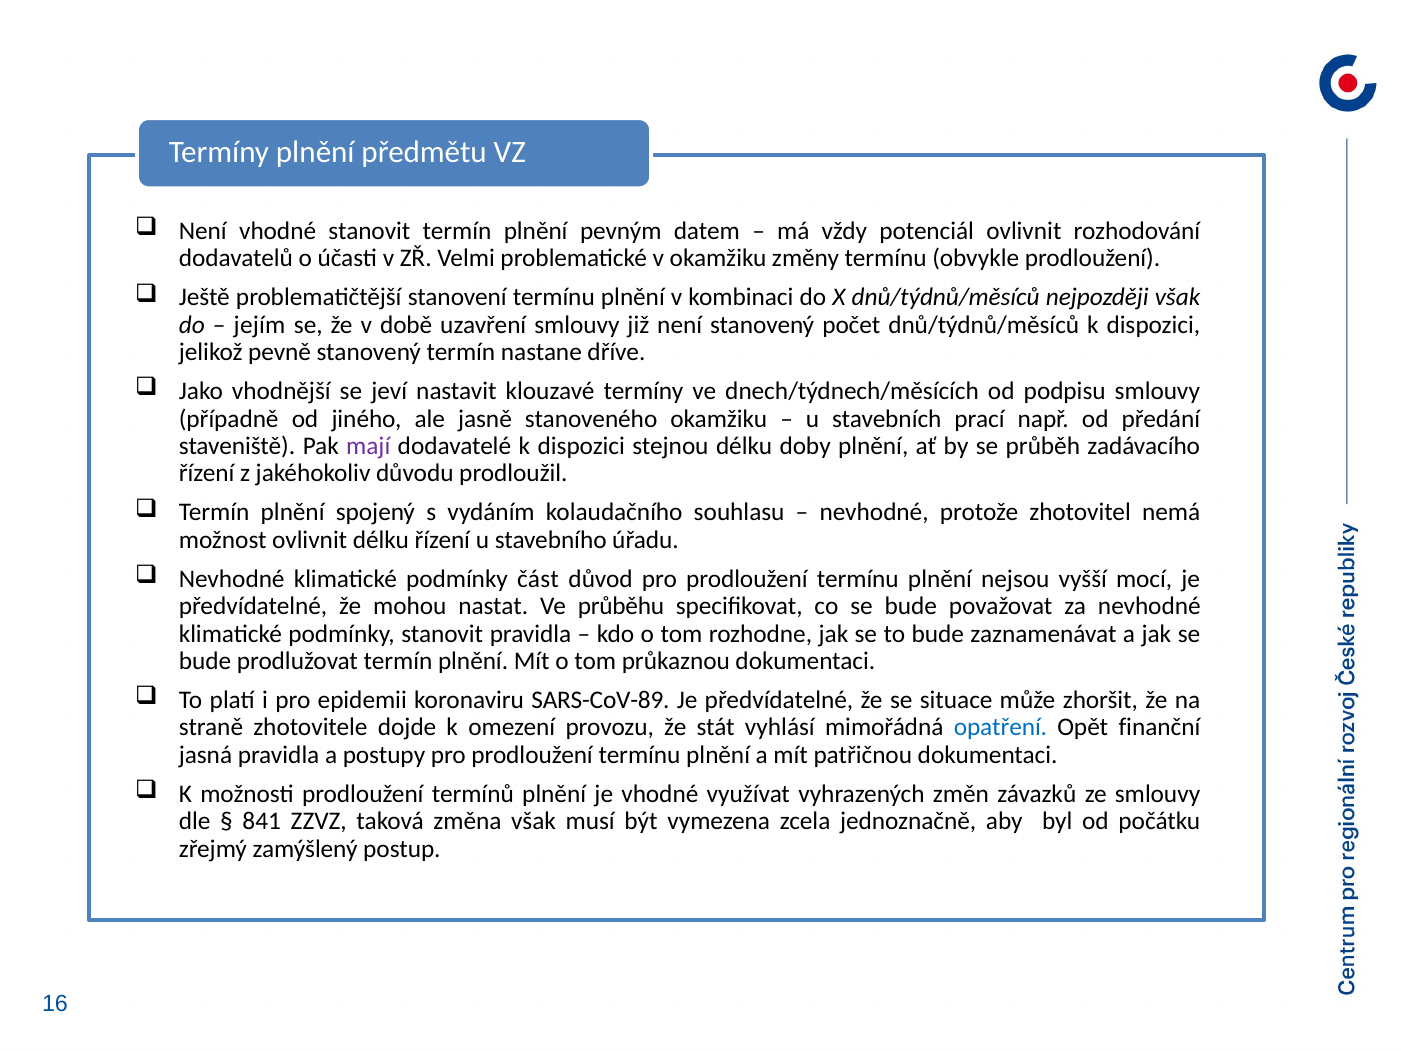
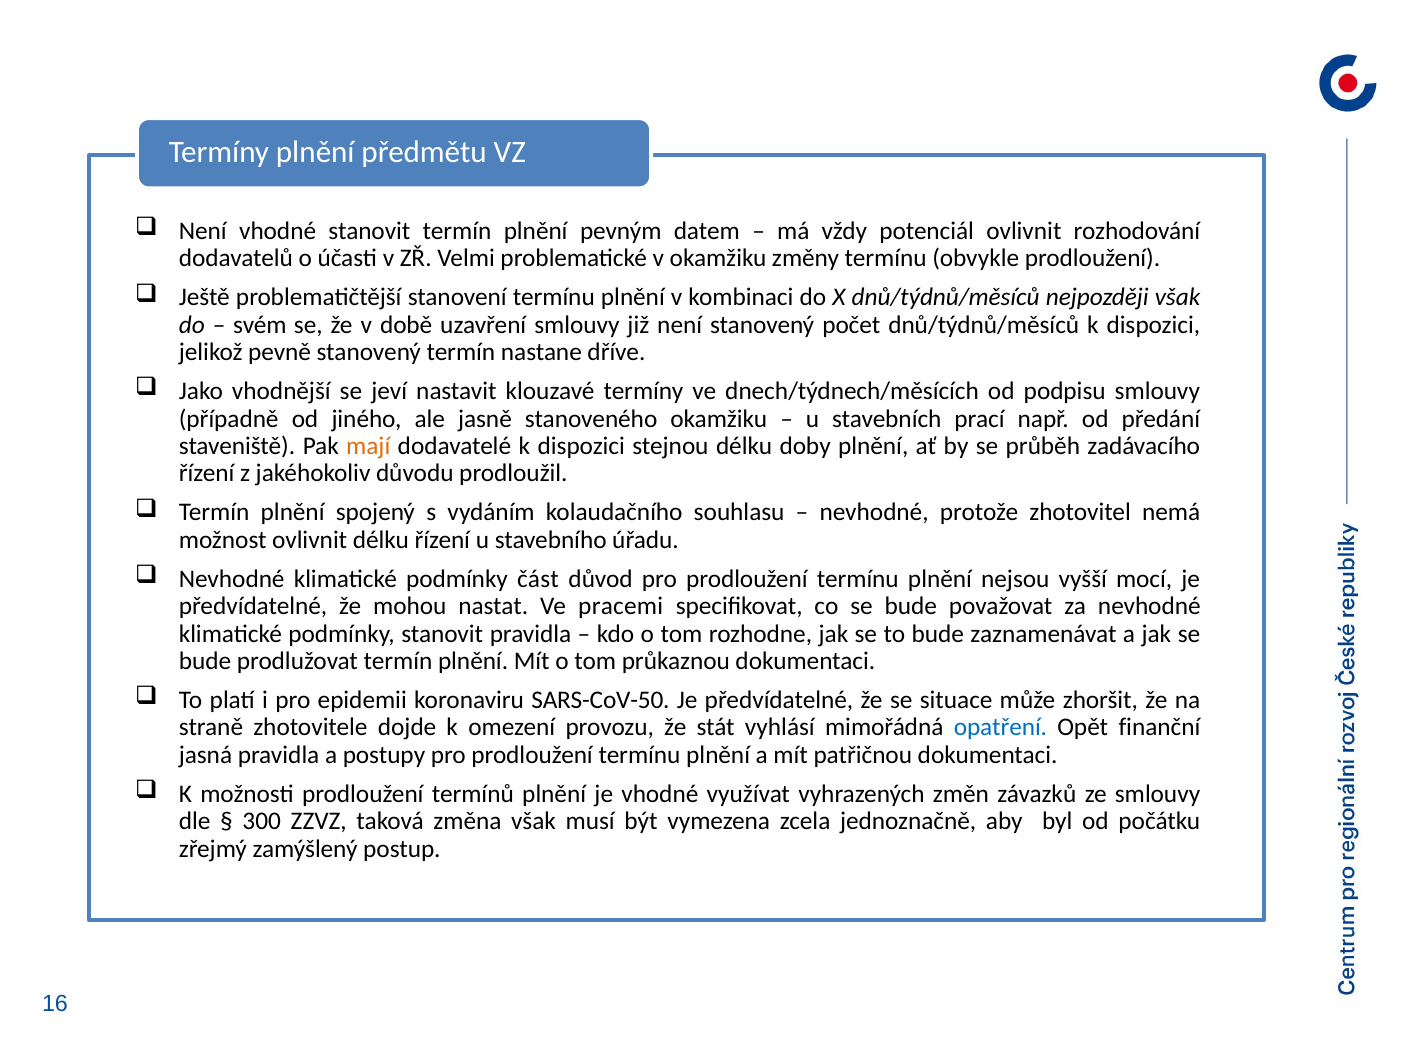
jejím: jejím -> svém
mají colour: purple -> orange
průběhu: průběhu -> pracemi
SARS-CoV-89: SARS-CoV-89 -> SARS-CoV-50
841: 841 -> 300
